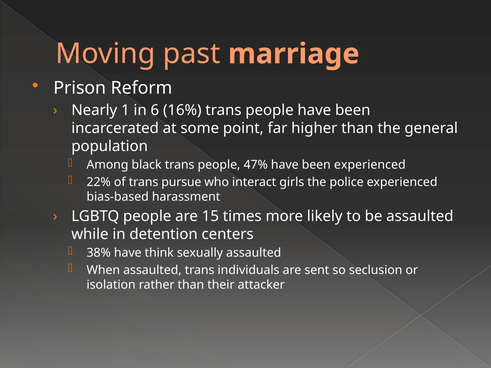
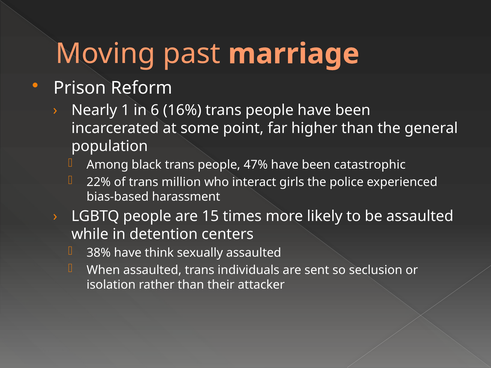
been experienced: experienced -> catastrophic
pursue: pursue -> million
